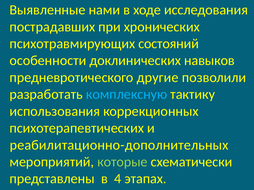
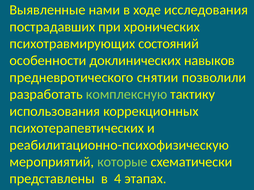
другие: другие -> снятии
комплексную colour: light blue -> light green
реабилитационно-дополнительных: реабилитационно-дополнительных -> реабилитационно-психофизическую
